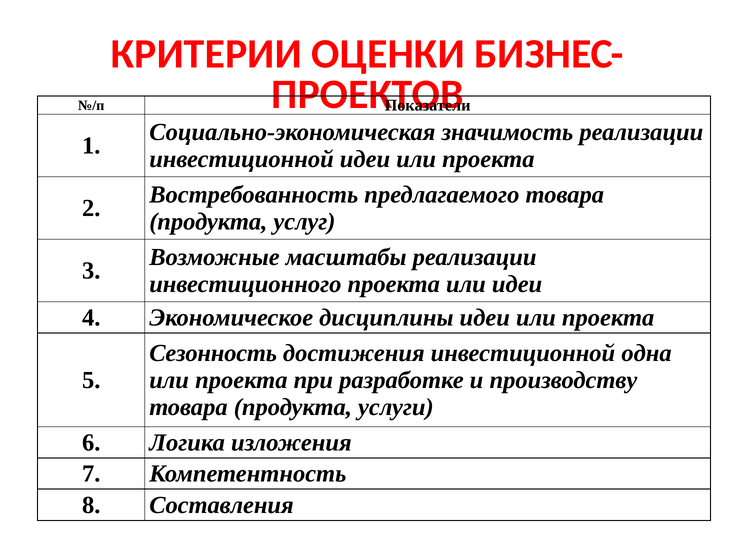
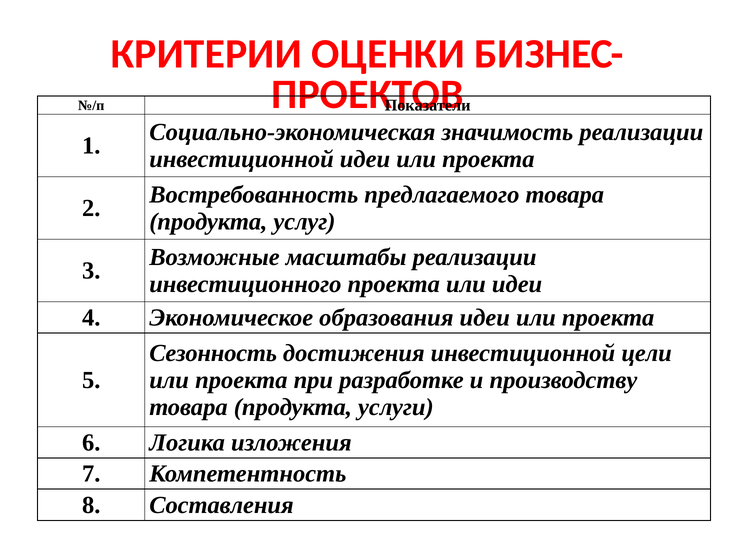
дисциплины: дисциплины -> образования
одна: одна -> цели
